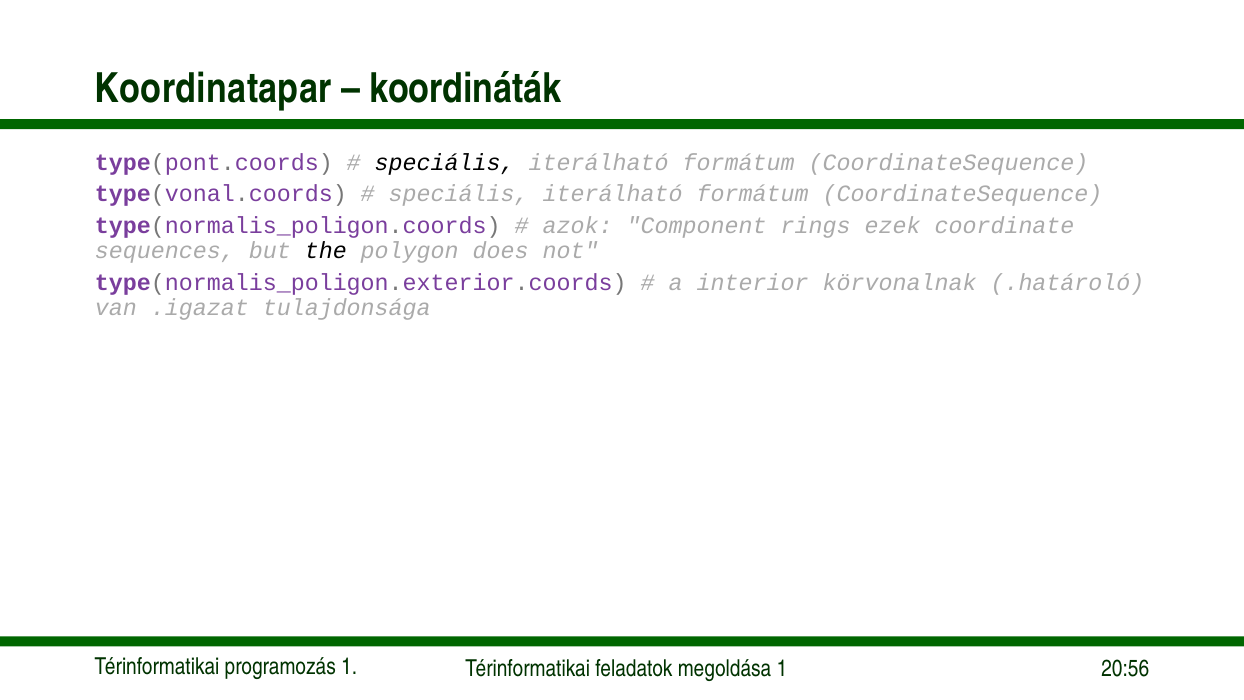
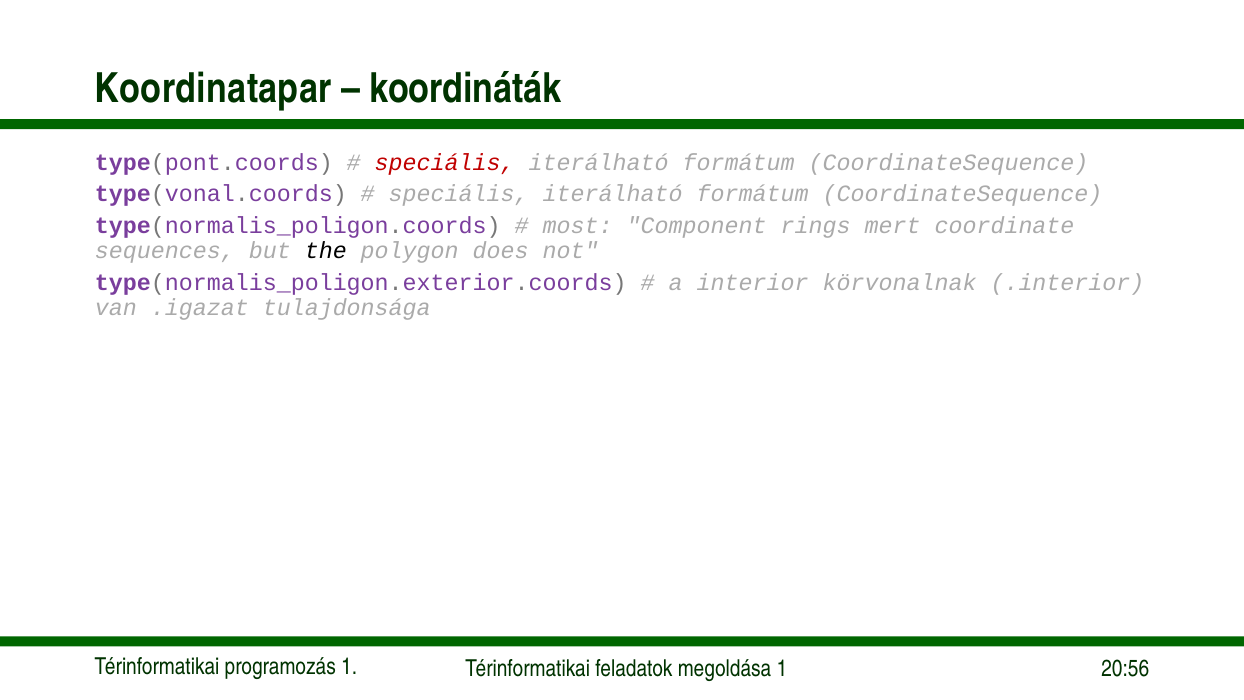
speciális at (445, 162) colour: black -> red
azok: azok -> most
ezek: ezek -> mert
.határoló: .határoló -> .interior
